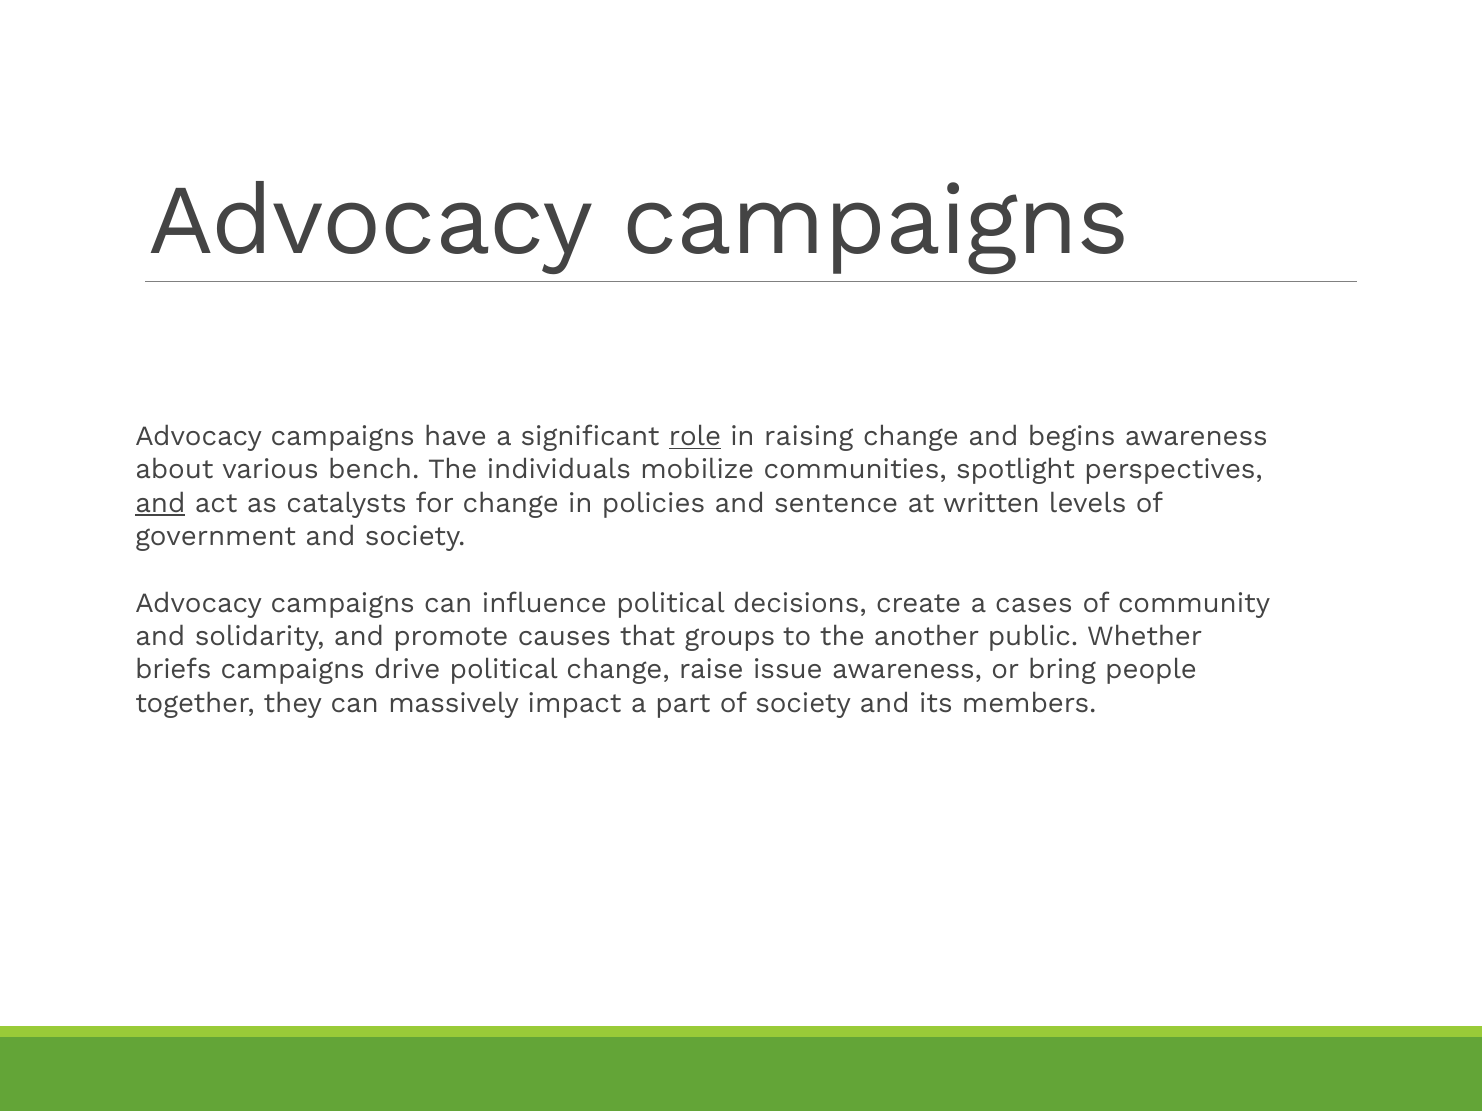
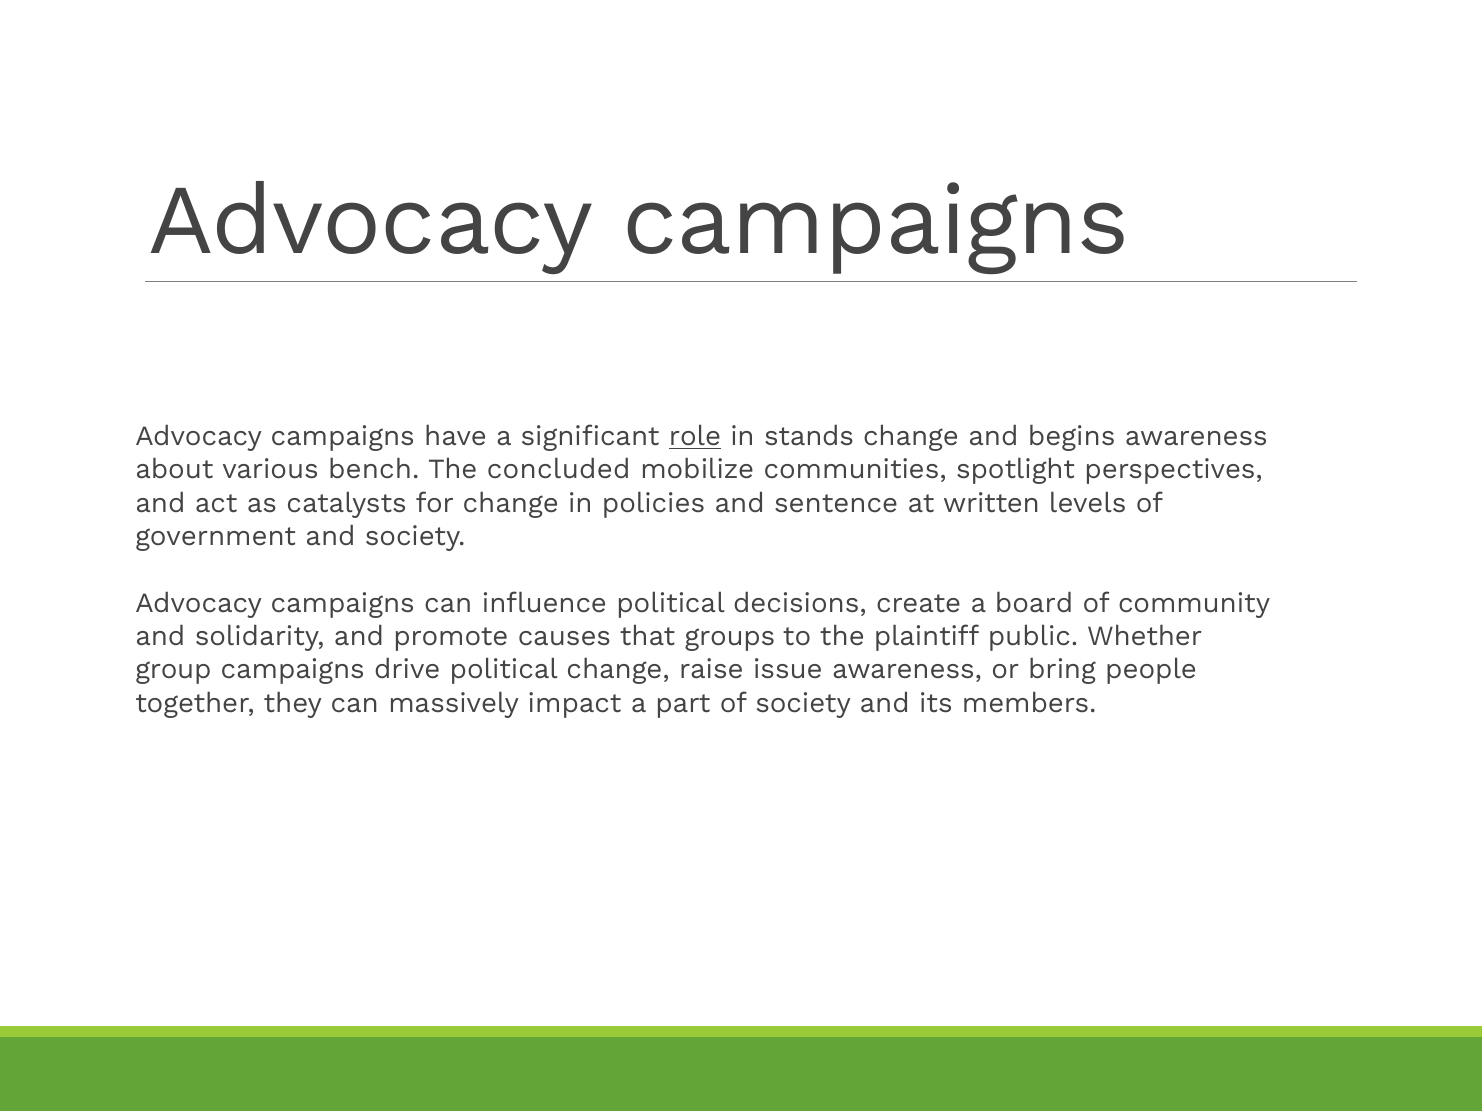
raising: raising -> stands
individuals: individuals -> concluded
and at (160, 503) underline: present -> none
cases: cases -> board
another: another -> plaintiff
briefs: briefs -> group
